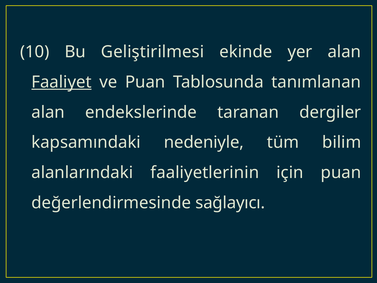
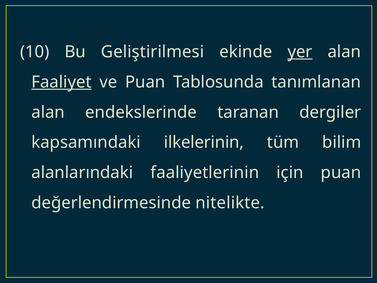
yer underline: none -> present
nedeniyle: nedeniyle -> ilkelerinin
sağlayıcı: sağlayıcı -> nitelikte
